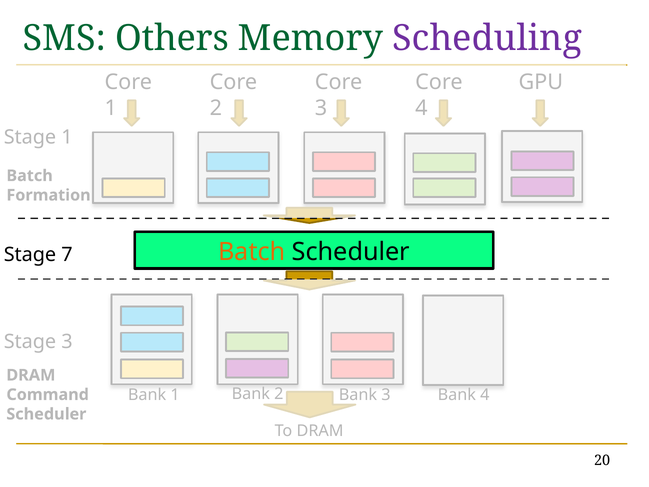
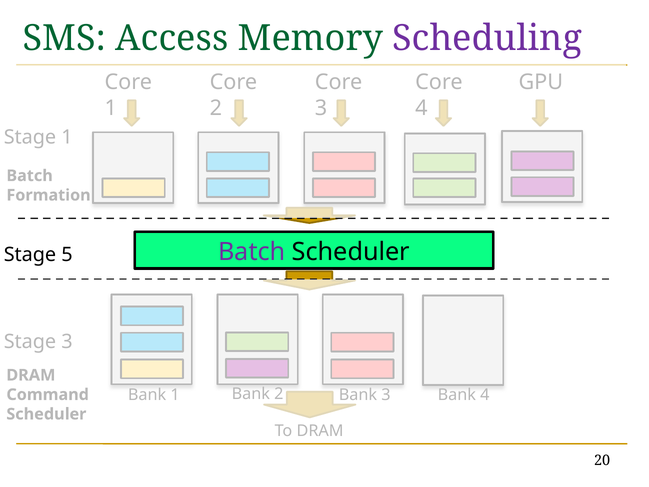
Others: Others -> Access
Batch at (252, 252) colour: orange -> purple
7: 7 -> 5
